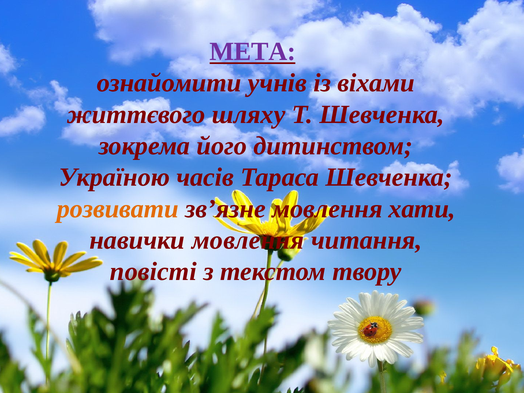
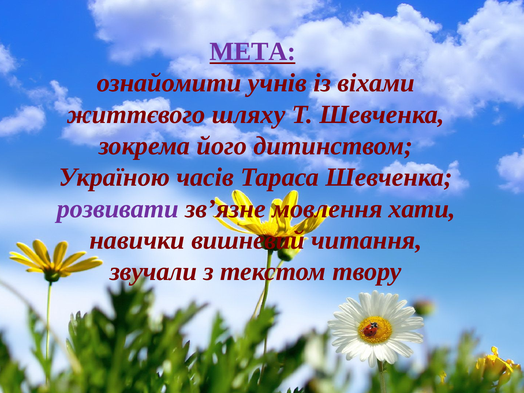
розвивати colour: orange -> purple
навички мовлення: мовлення -> вишневий
повісті: повісті -> звучали
